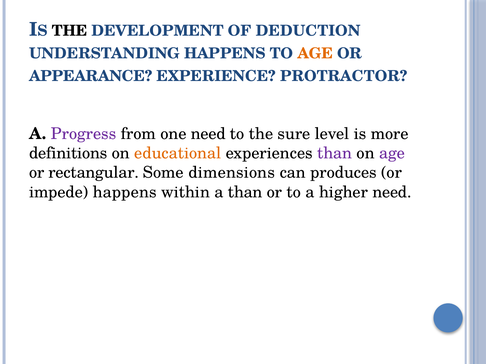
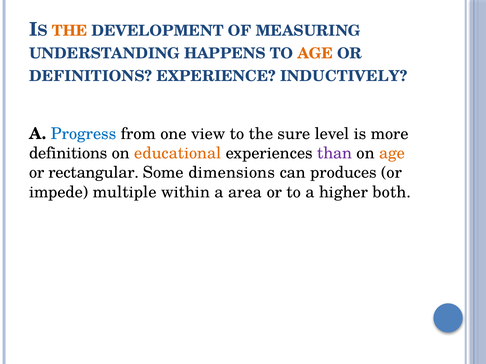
THE at (70, 31) colour: black -> orange
DEDUCTION: DEDUCTION -> MEASURING
APPEARANCE at (91, 76): APPEARANCE -> DEFINITIONS
PROTRACTOR: PROTRACTOR -> INDUCTIVELY
Progress colour: purple -> blue
one need: need -> view
age at (392, 153) colour: purple -> orange
impede happens: happens -> multiple
a than: than -> area
higher need: need -> both
